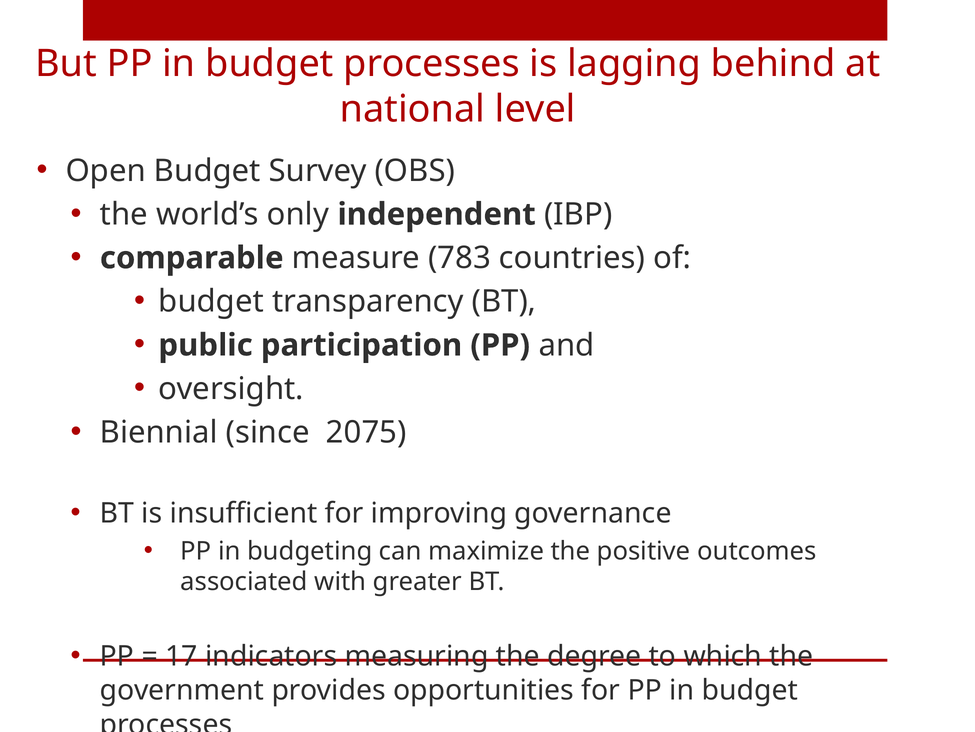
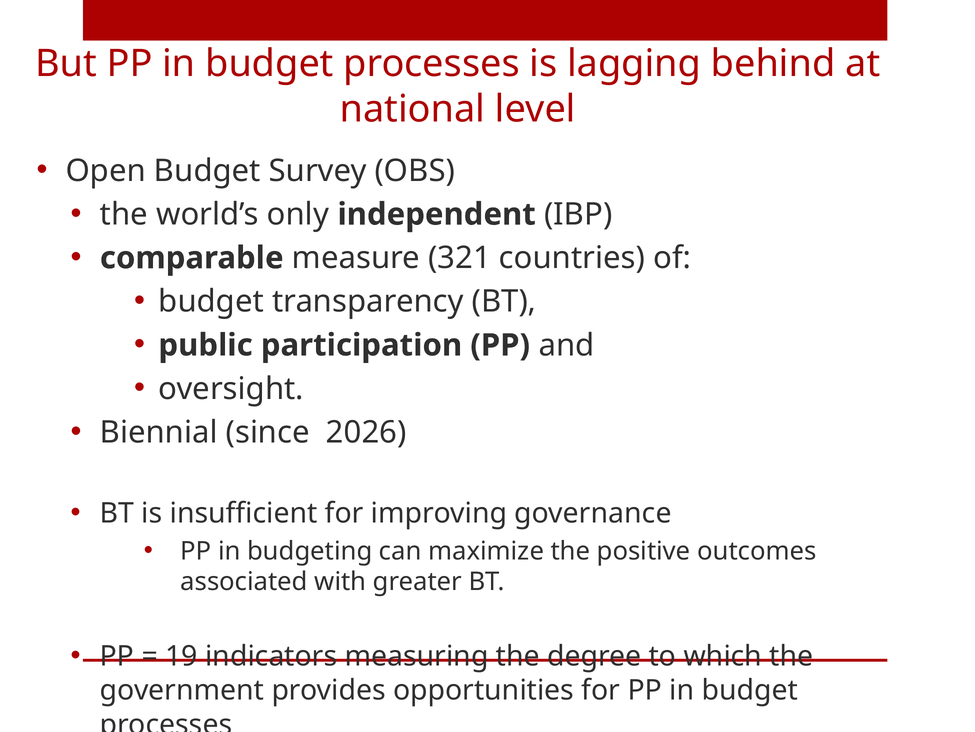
783: 783 -> 321
2075: 2075 -> 2026
17: 17 -> 19
